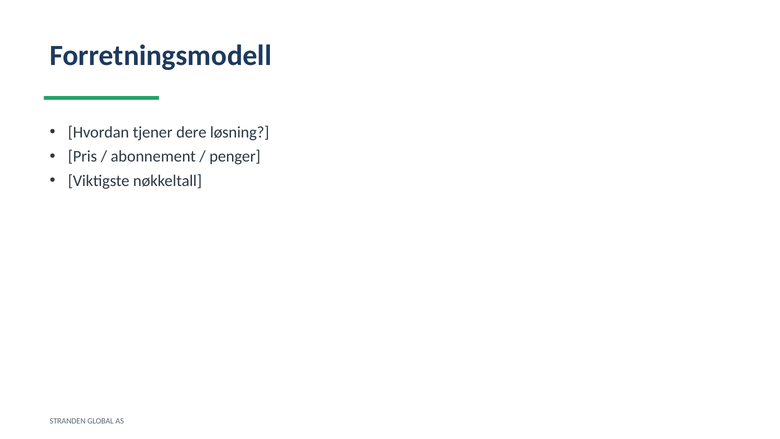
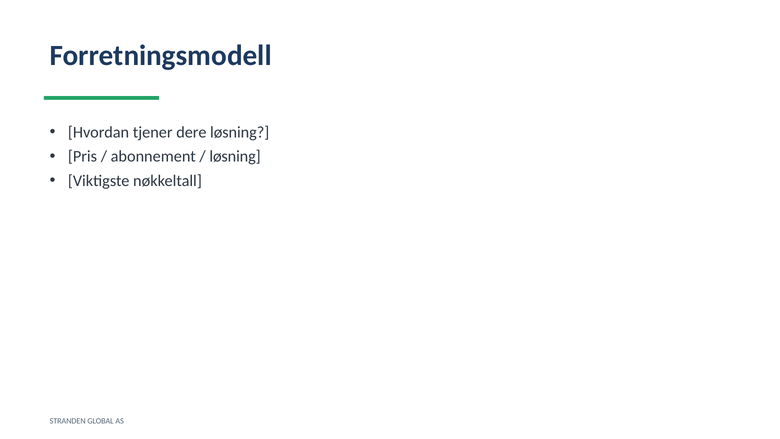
penger at (235, 156): penger -> løsning
